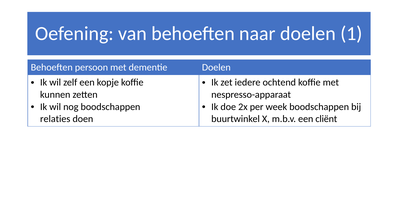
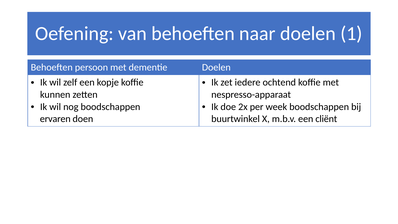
relaties: relaties -> ervaren
